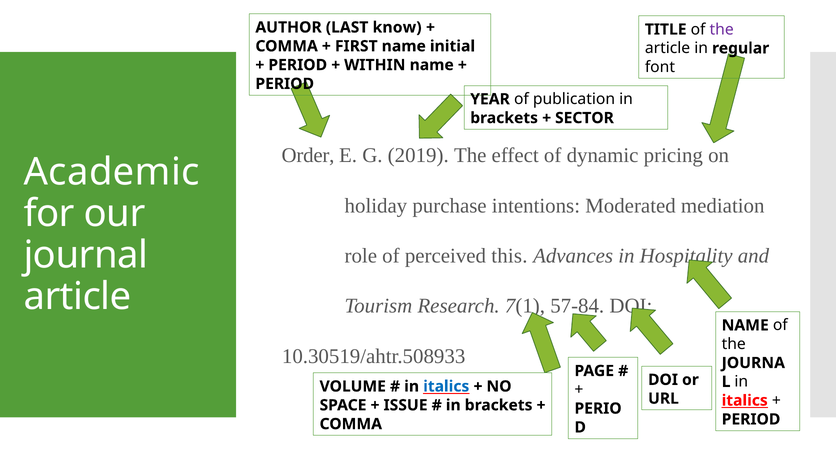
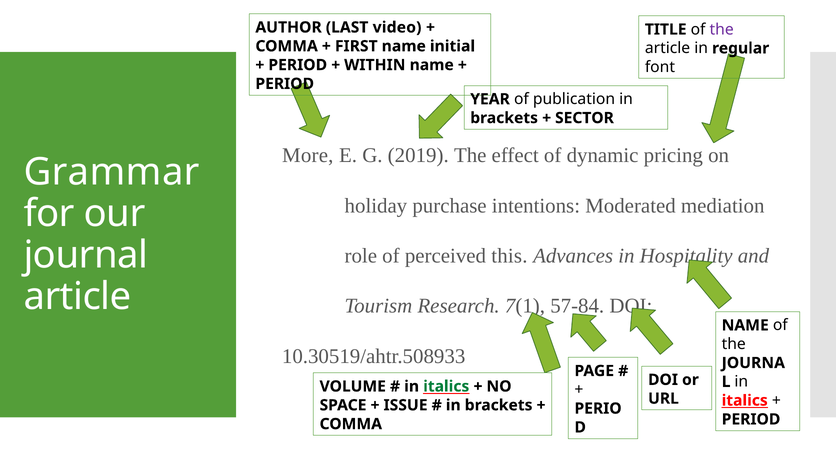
know: know -> video
Order: Order -> More
Academic: Academic -> Grammar
italics at (446, 387) colour: blue -> green
